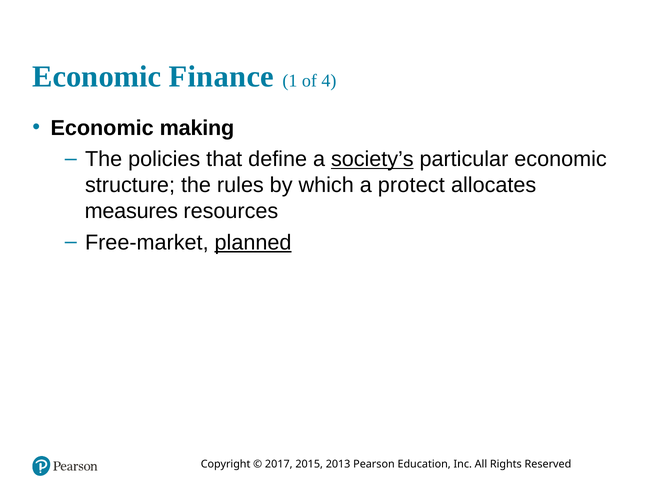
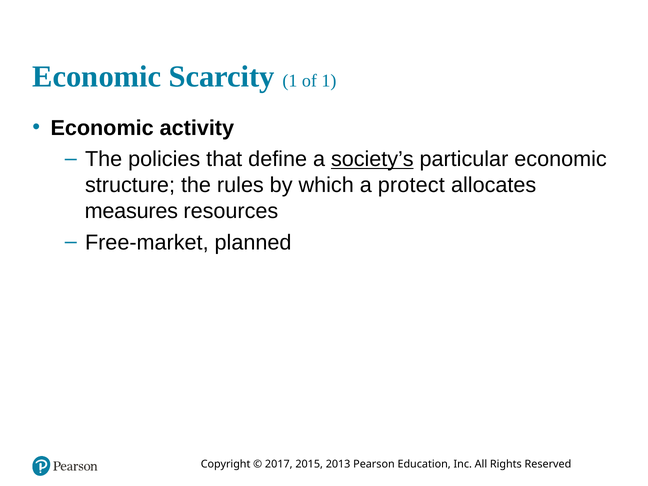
Finance: Finance -> Scarcity
of 4: 4 -> 1
making: making -> activity
planned underline: present -> none
